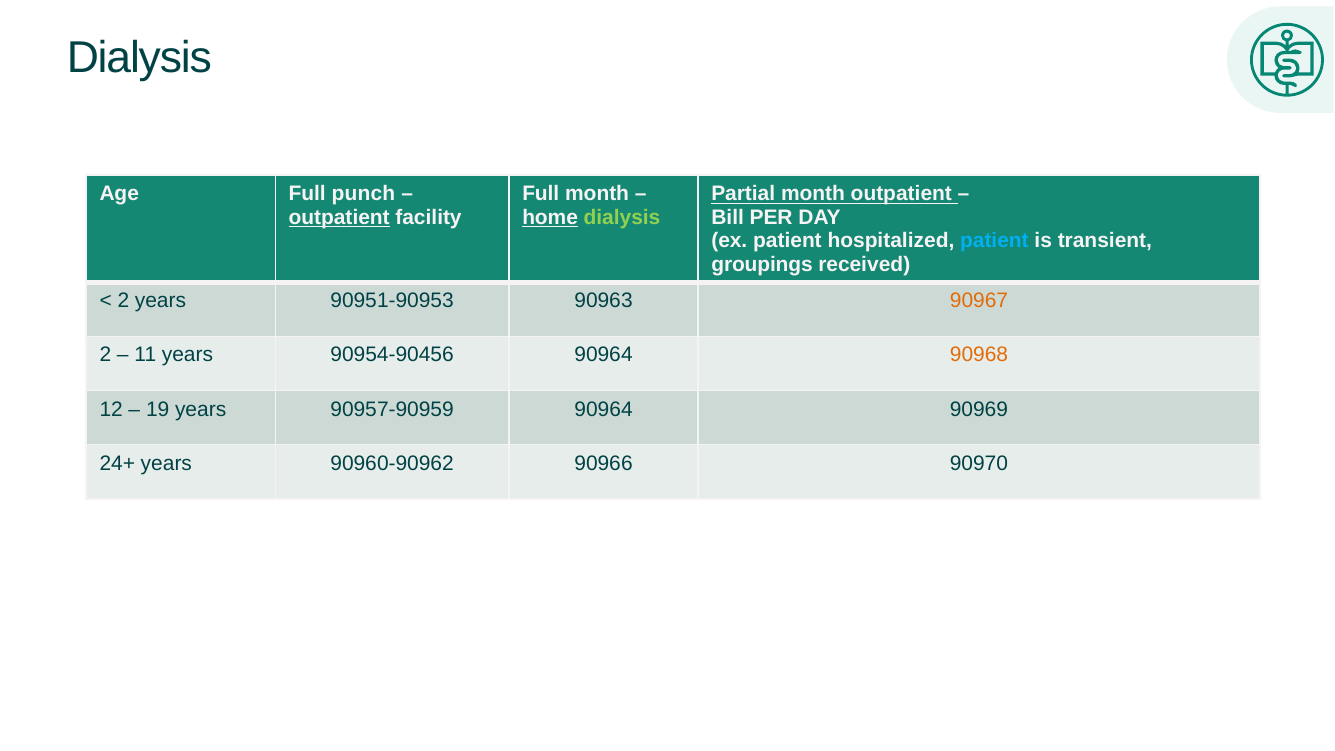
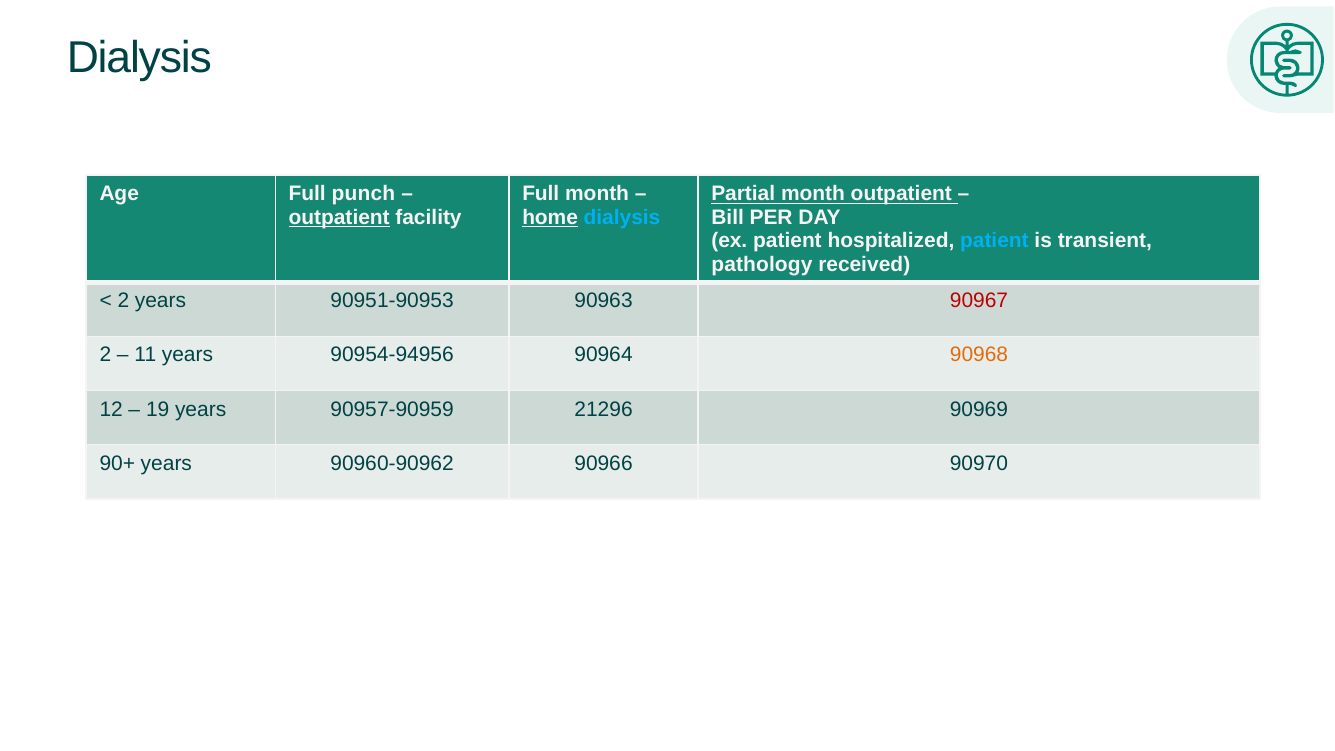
dialysis at (622, 217) colour: light green -> light blue
groupings: groupings -> pathology
90967 colour: orange -> red
90954-90456: 90954-90456 -> 90954-94956
90957-90959 90964: 90964 -> 21296
24+: 24+ -> 90+
